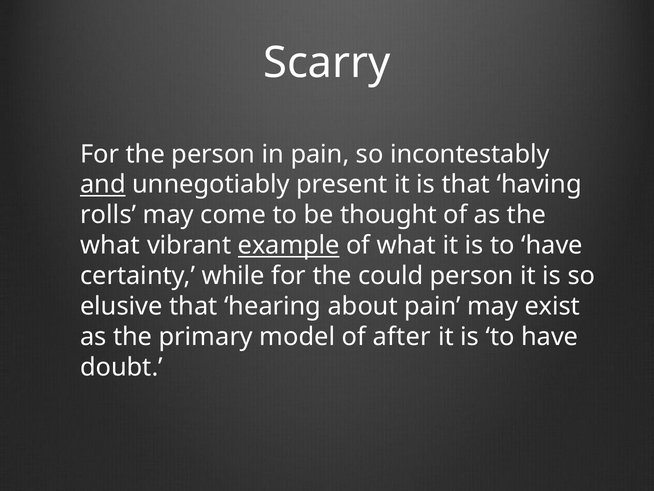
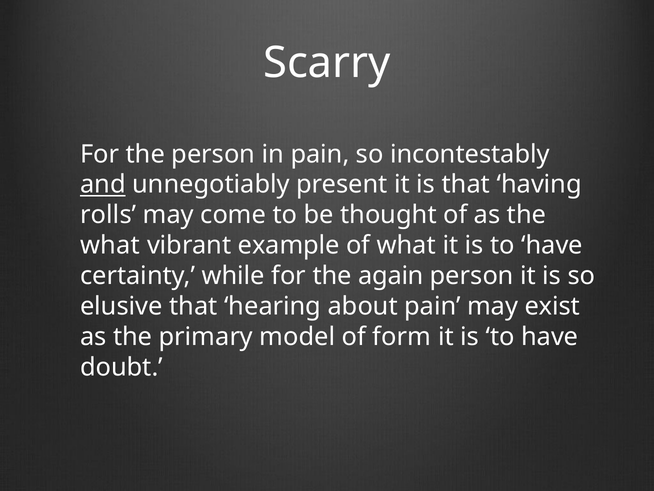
example underline: present -> none
could: could -> again
after: after -> form
